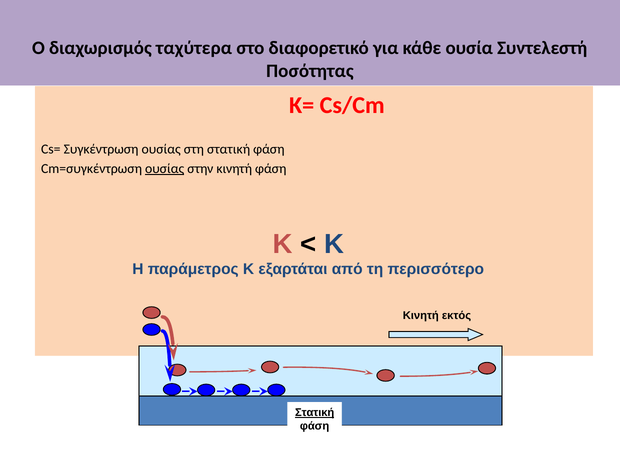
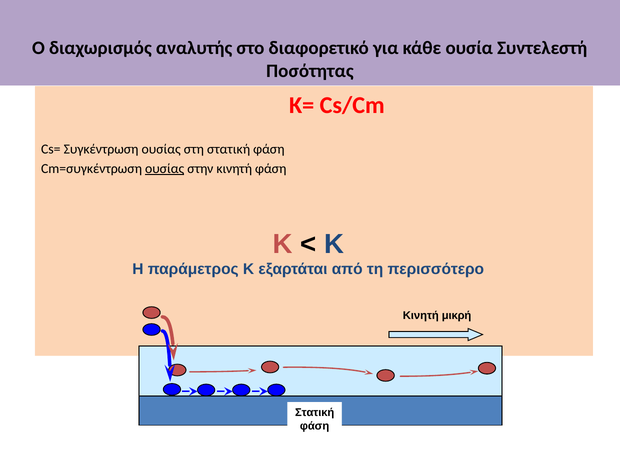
ταχύτερα: ταχύτερα -> αναλυτής
εκτός: εκτός -> μικρή
Στατική at (315, 413) underline: present -> none
